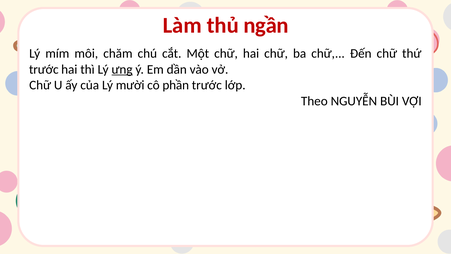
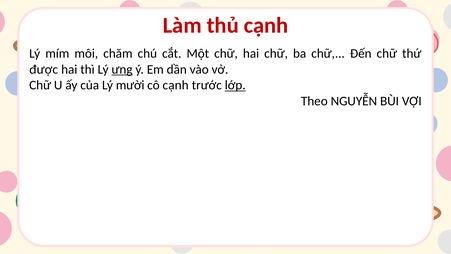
thủ ngần: ngần -> cạnh
trước at (44, 69): trước -> được
cô phần: phần -> cạnh
lớp underline: none -> present
